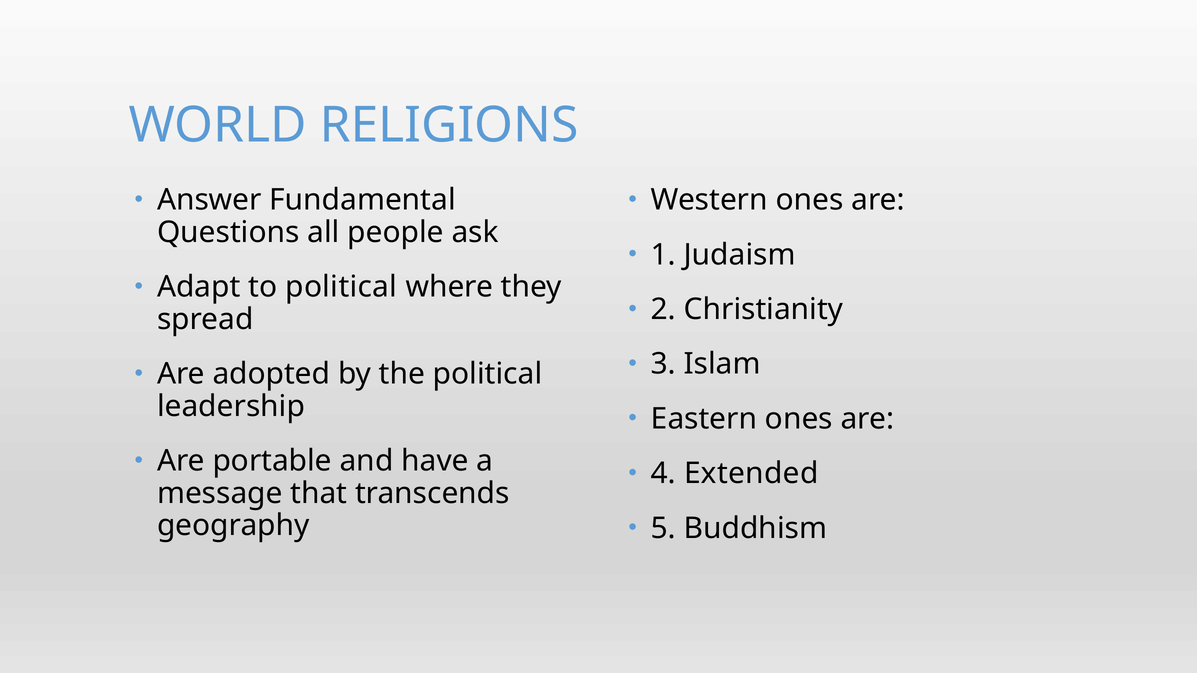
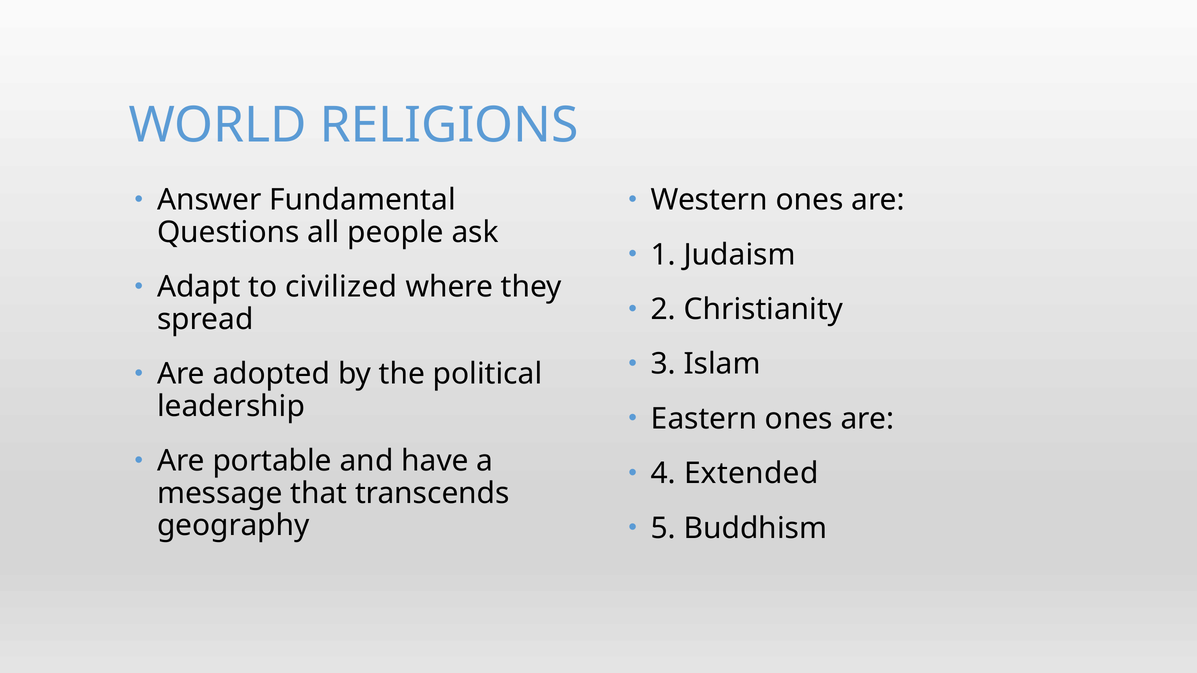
to political: political -> civilized
